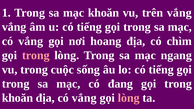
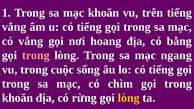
trên vắng: vắng -> tiếng
chìm: chìm -> bằng
đang: đang -> chìm
địa có vắng: vắng -> rừng
lòng at (129, 98) colour: pink -> yellow
